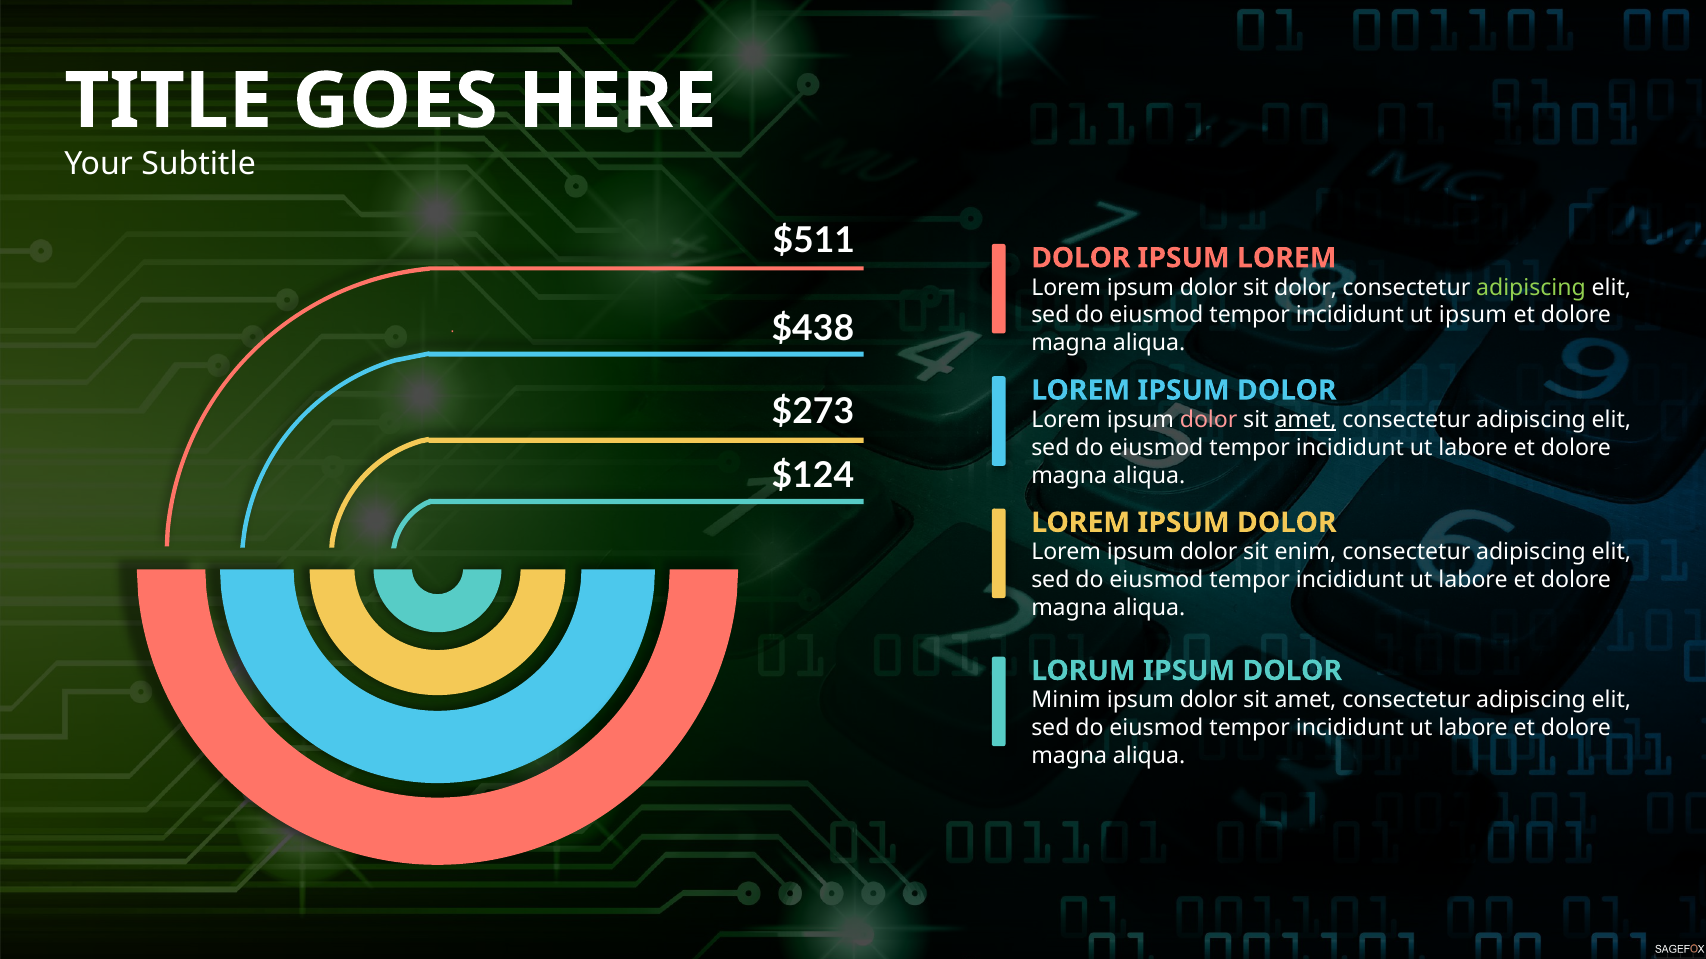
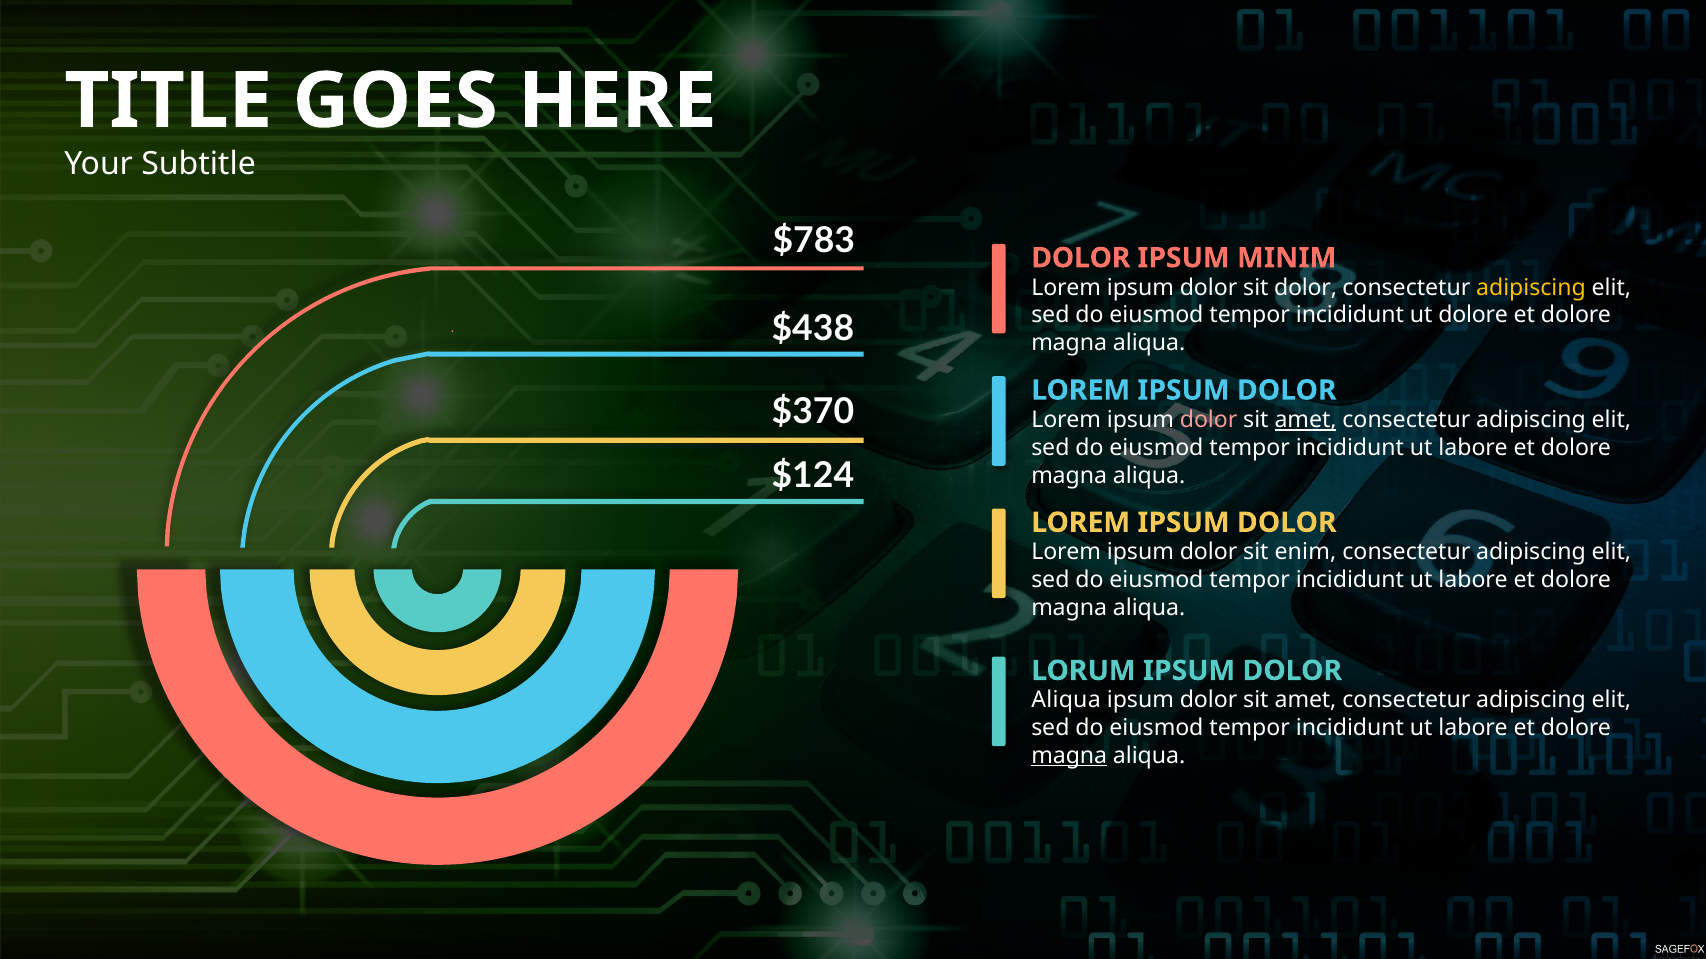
$511: $511 -> $783
IPSUM LOREM: LOREM -> MINIM
adipiscing at (1531, 288) colour: light green -> yellow
ut ipsum: ipsum -> dolore
$273: $273 -> $370
Minim at (1066, 701): Minim -> Aliqua
magna at (1069, 756) underline: none -> present
